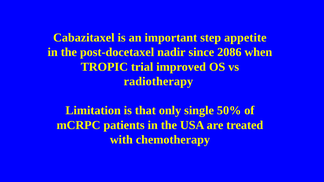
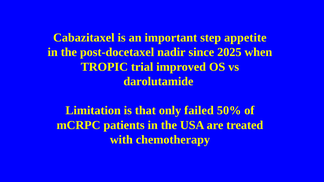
2086: 2086 -> 2025
radiotherapy: radiotherapy -> darolutamide
single: single -> failed
